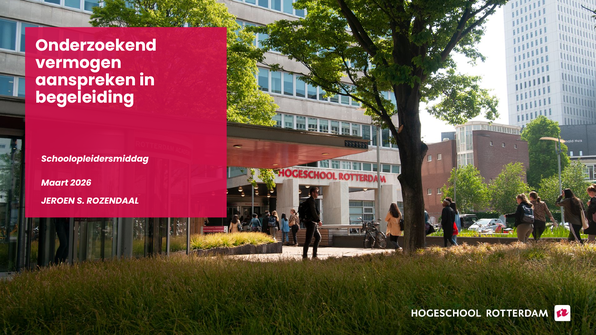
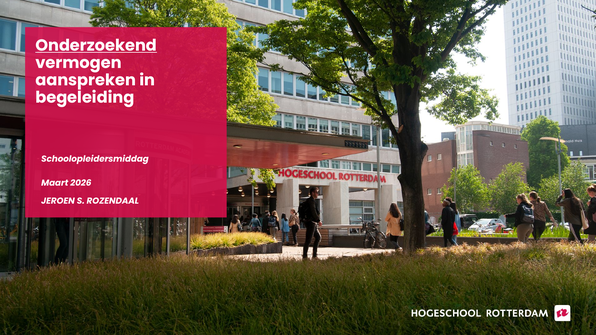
Onderzoekend underline: none -> present
